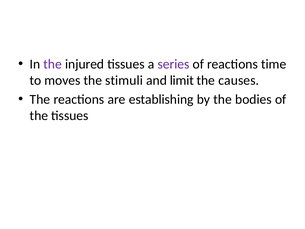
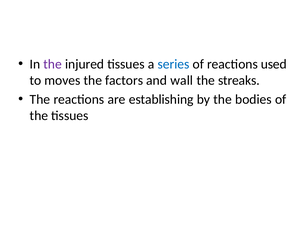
series colour: purple -> blue
time: time -> used
stimuli: stimuli -> factors
limit: limit -> wall
causes: causes -> streaks
